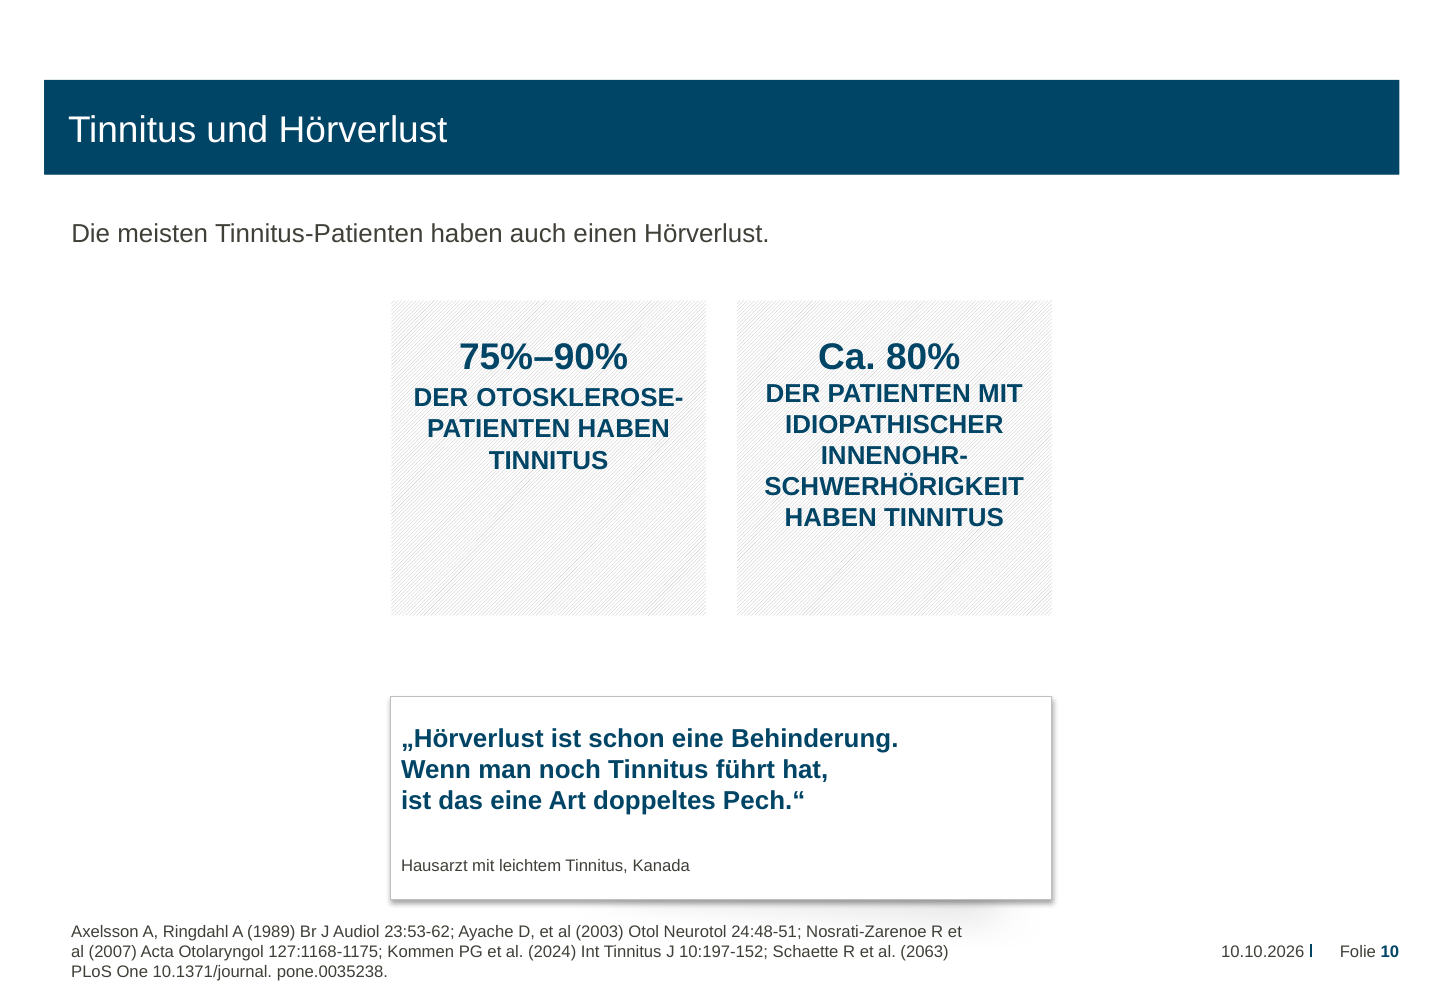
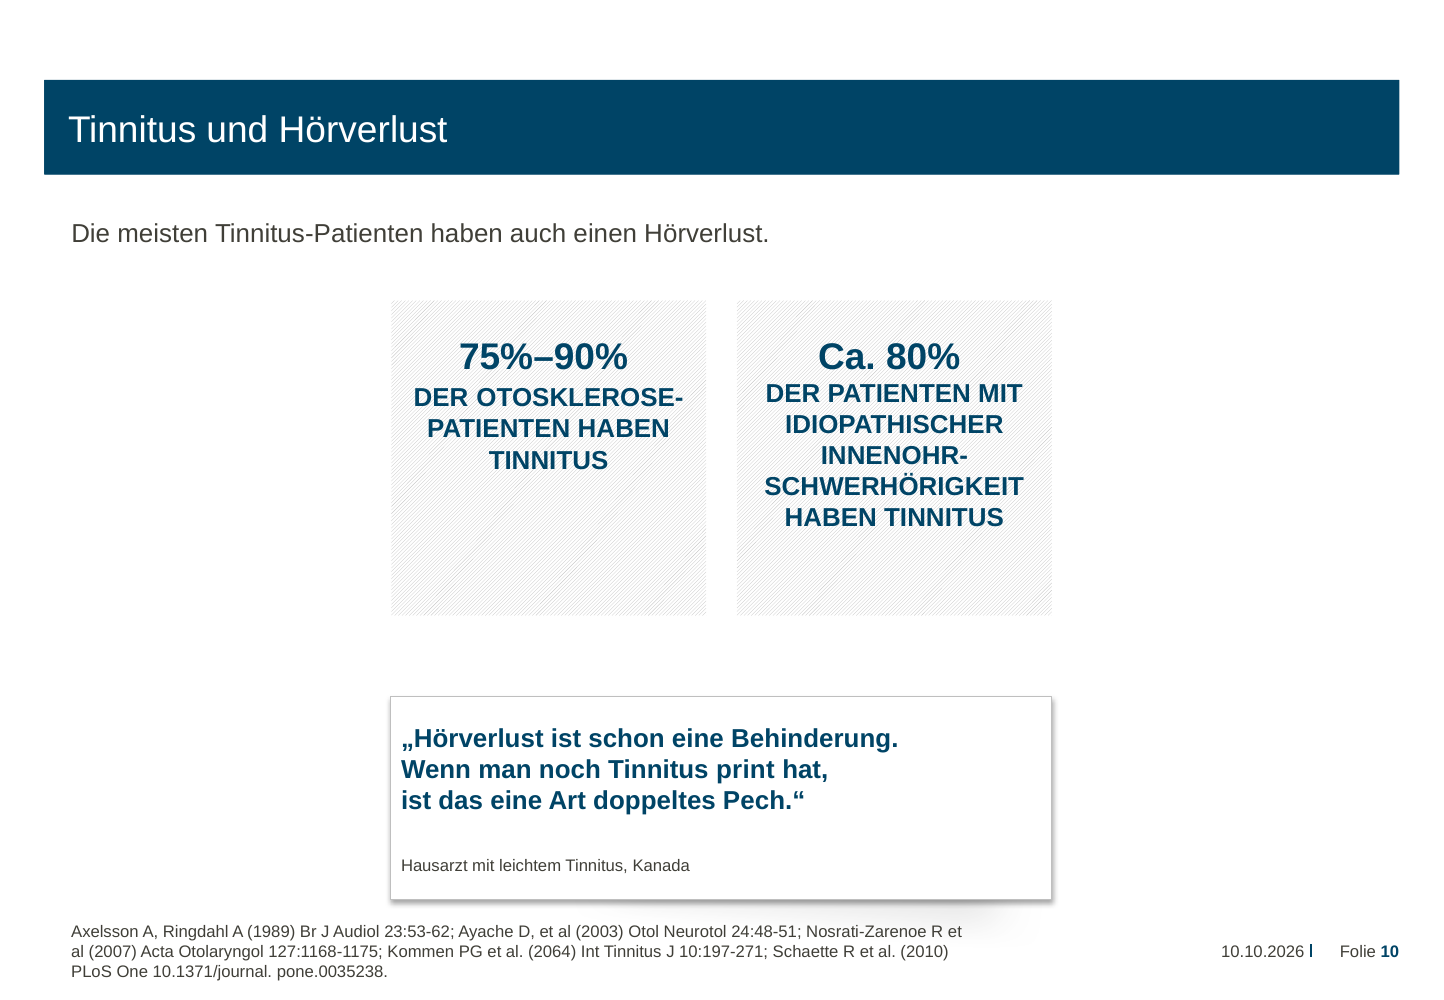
führt: führt -> print
2024: 2024 -> 2064
10:197-152: 10:197-152 -> 10:197-271
2063: 2063 -> 2010
